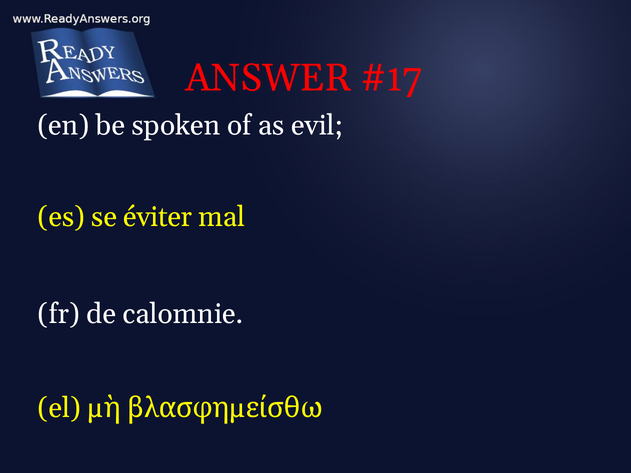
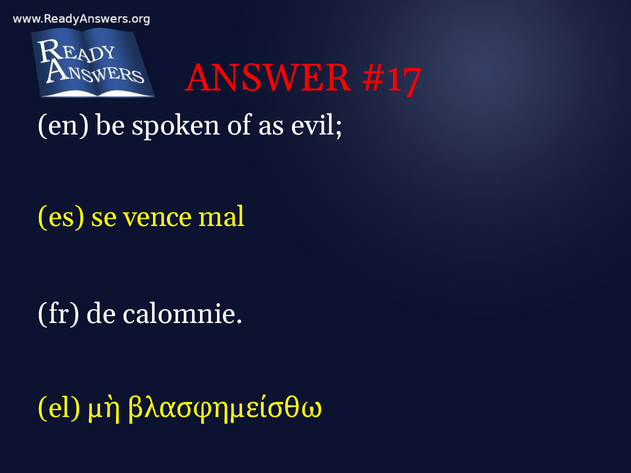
éviter: éviter -> vence
